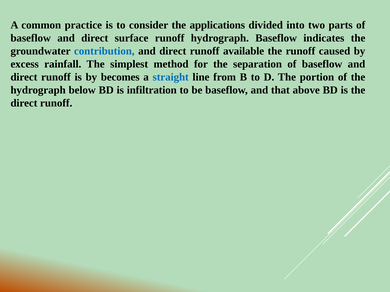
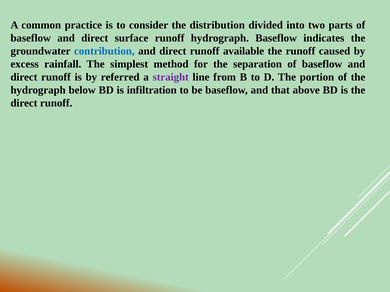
applications: applications -> distribution
becomes: becomes -> referred
straight colour: blue -> purple
